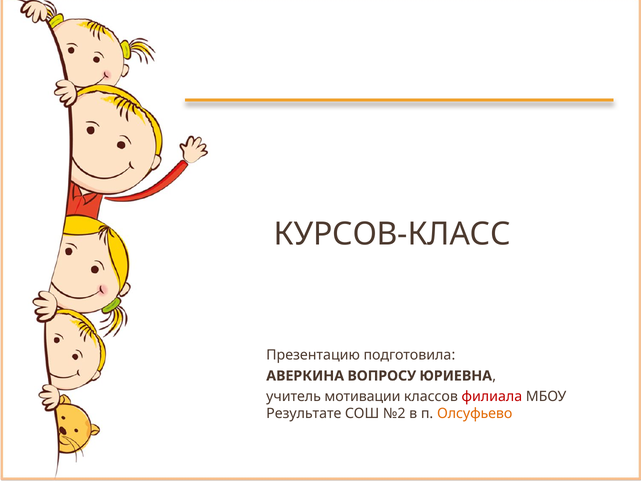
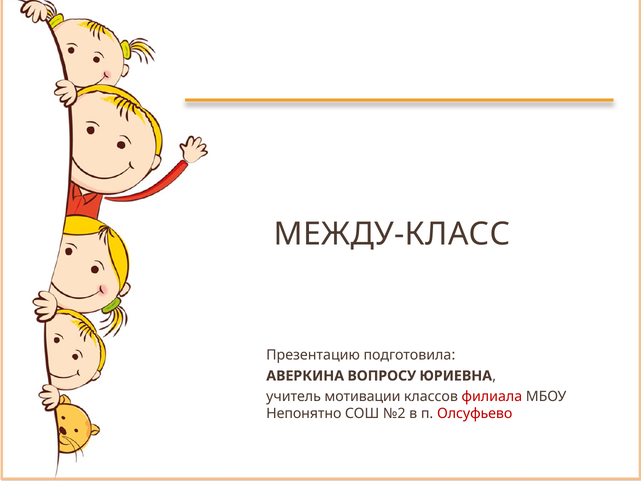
КУРСОВ-КЛАСС: КУРСОВ-КЛАСС -> МЕЖДУ-КЛАСС
Результате: Результате -> Непонятно
Олсуфьево colour: orange -> red
